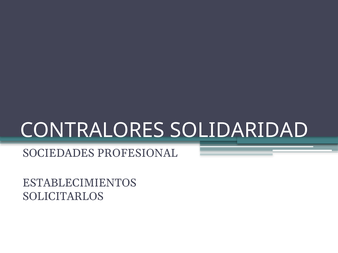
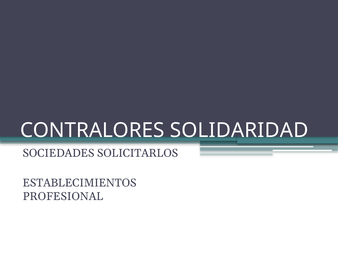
PROFESIONAL: PROFESIONAL -> SOLICITARLOS
SOLICITARLOS: SOLICITARLOS -> PROFESIONAL
